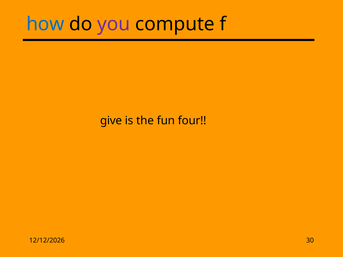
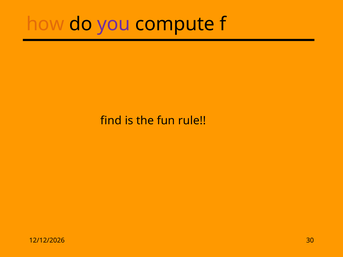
how colour: blue -> orange
give: give -> find
four: four -> rule
